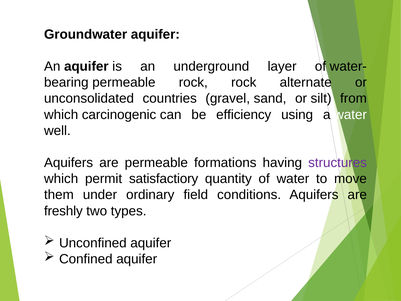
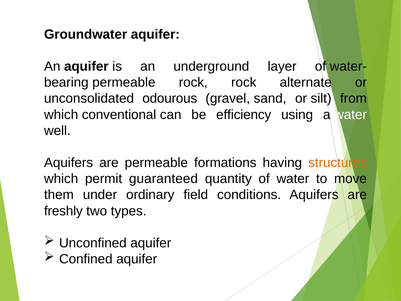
countries: countries -> odourous
carcinogenic: carcinogenic -> conventional
structures colour: purple -> orange
satisfactiory: satisfactiory -> guaranteed
